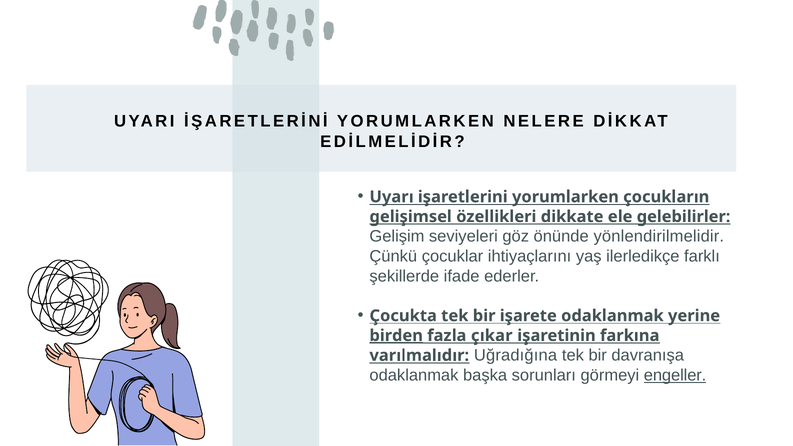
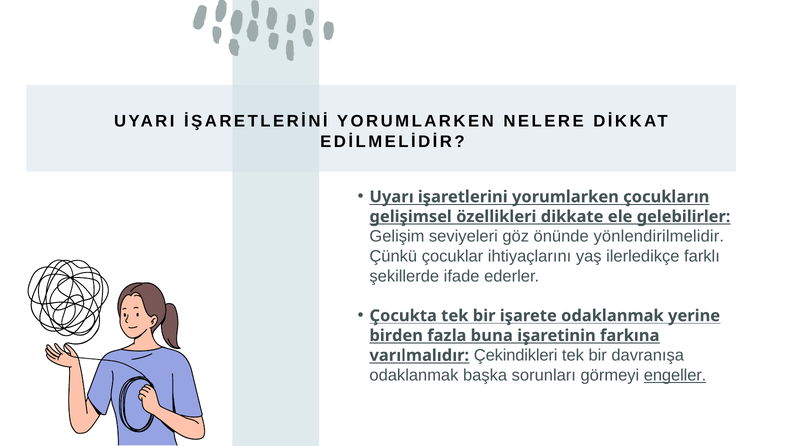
birden underline: present -> none
çıkar: çıkar -> buna
Uğradığına: Uğradığına -> Çekindikleri
